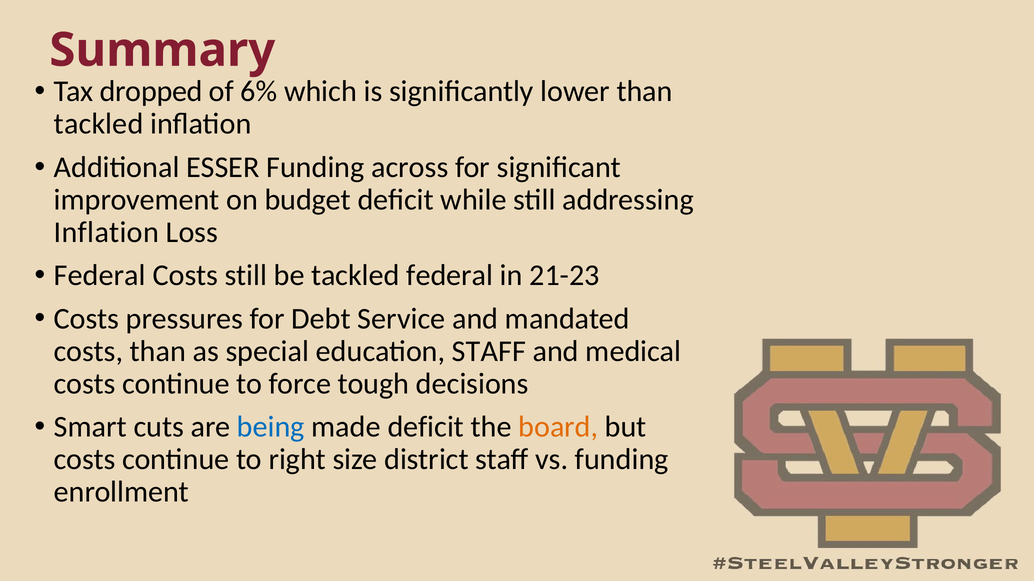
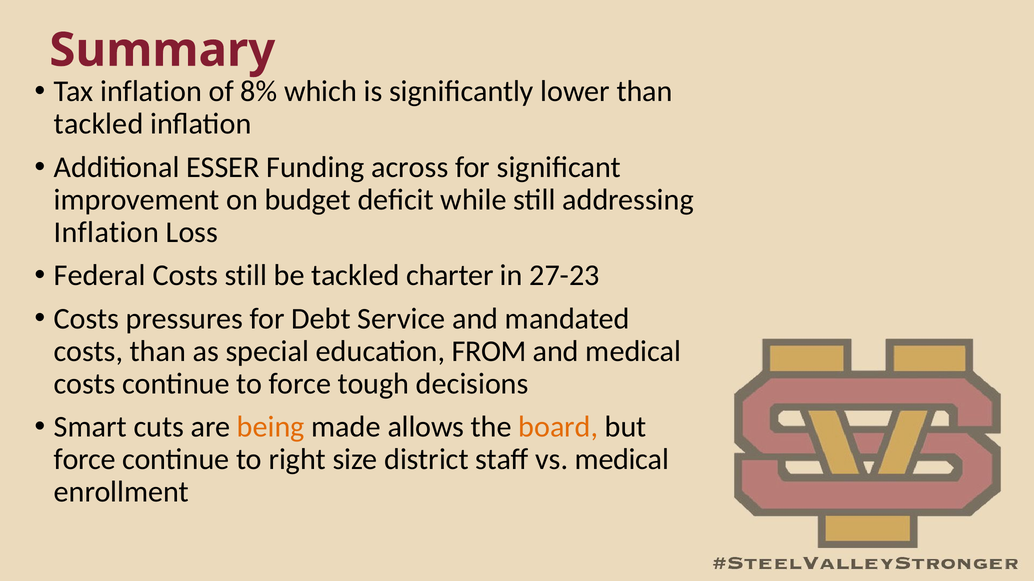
Tax dropped: dropped -> inflation
6%: 6% -> 8%
tackled federal: federal -> charter
21-23: 21-23 -> 27-23
education STAFF: STAFF -> FROM
being colour: blue -> orange
made deficit: deficit -> allows
costs at (85, 460): costs -> force
vs funding: funding -> medical
